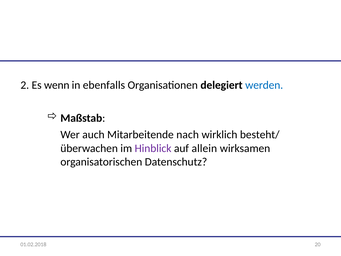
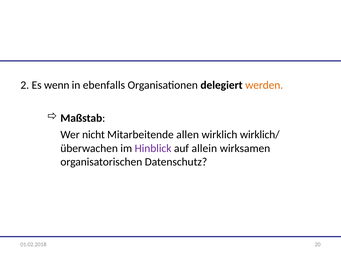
werden colour: blue -> orange
auch: auch -> nicht
nach: nach -> allen
besteht/: besteht/ -> wirklich/
